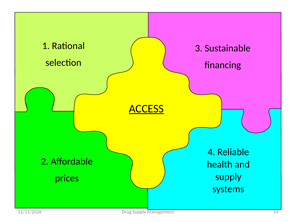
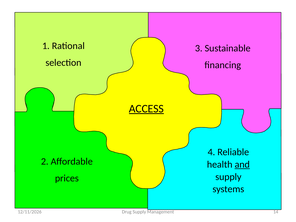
and underline: none -> present
